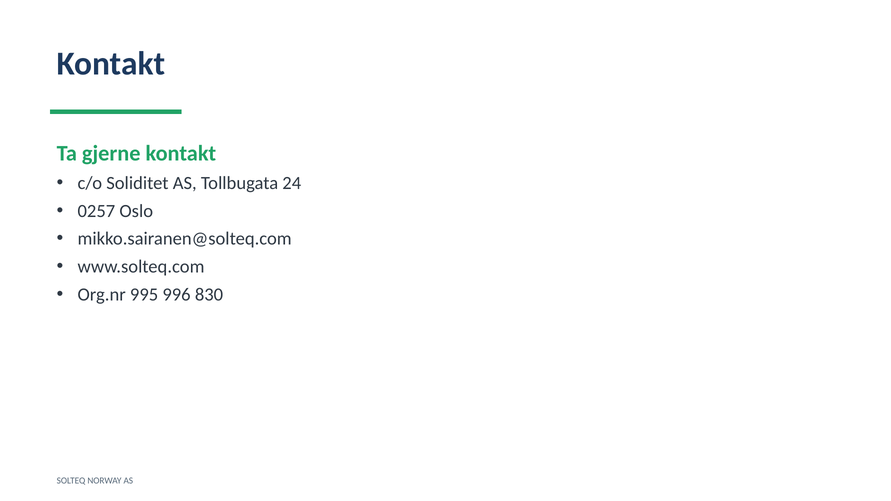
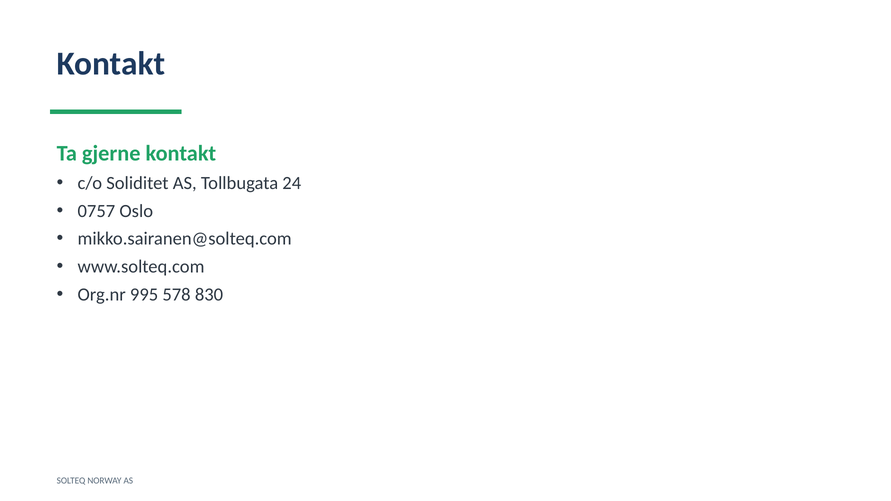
0257: 0257 -> 0757
996: 996 -> 578
